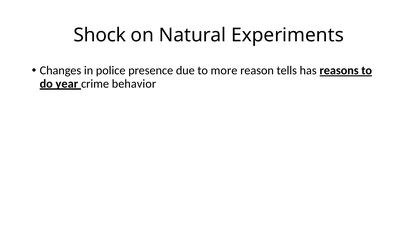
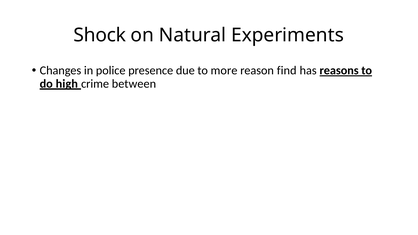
tells: tells -> find
year: year -> high
behavior: behavior -> between
